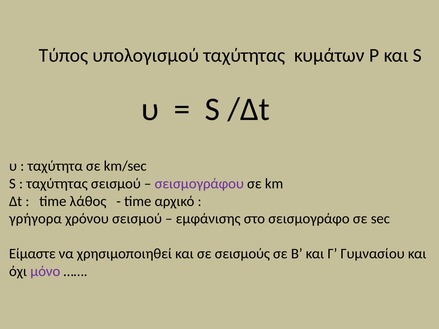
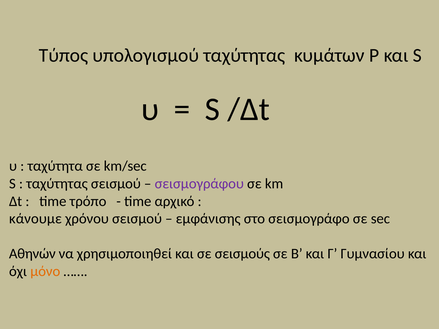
λάθος: λάθος -> τρόπο
γρήγορα: γρήγορα -> κάνουμε
Είμαστε: Είμαστε -> Αθηνών
μόνο colour: purple -> orange
